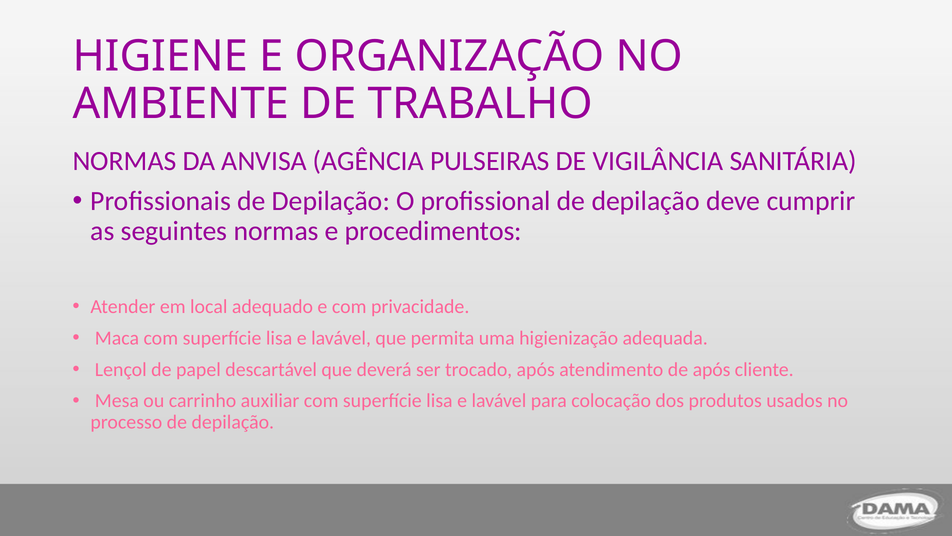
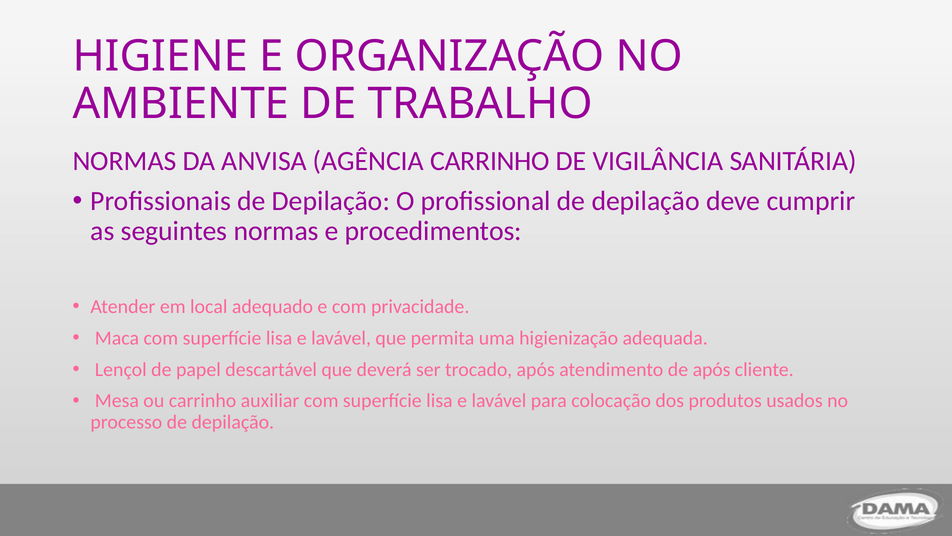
AGÊNCIA PULSEIRAS: PULSEIRAS -> CARRINHO
